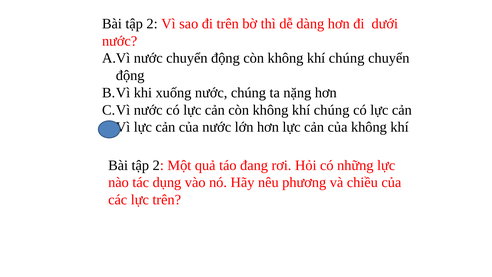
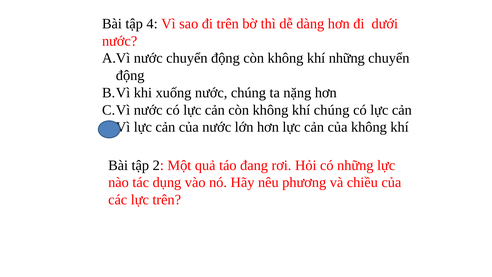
2 at (152, 24): 2 -> 4
chúng at (347, 58): chúng -> những
